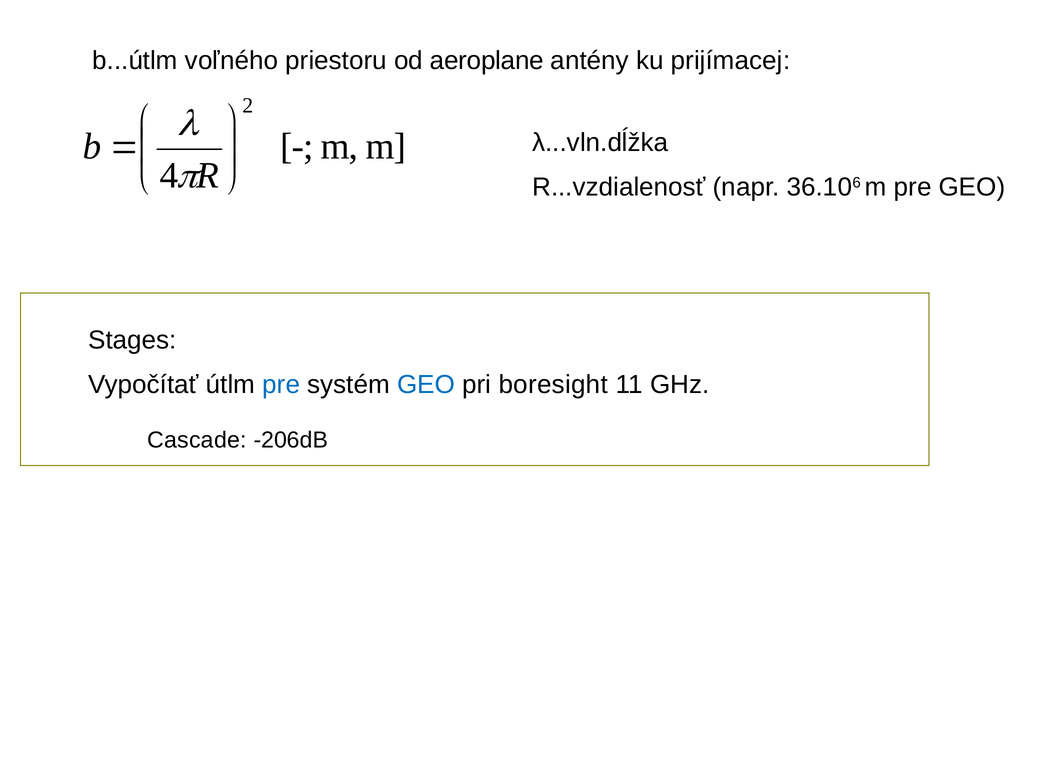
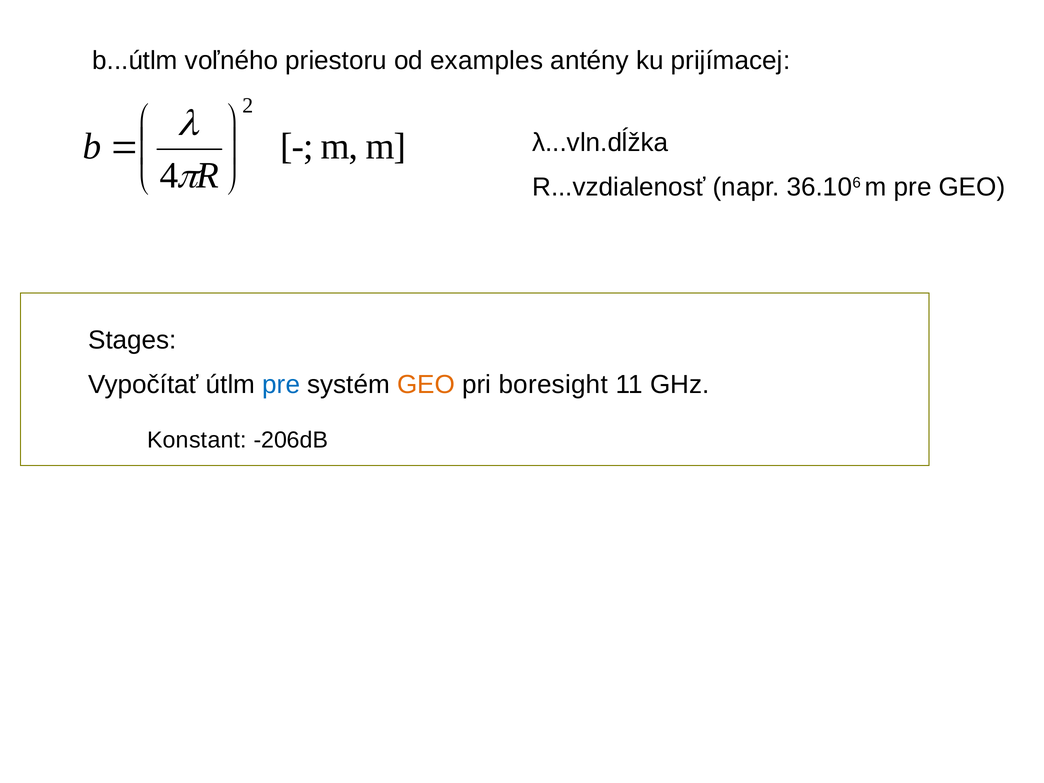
aeroplane: aeroplane -> examples
GEO at (426, 385) colour: blue -> orange
Cascade: Cascade -> Konstant
